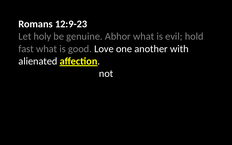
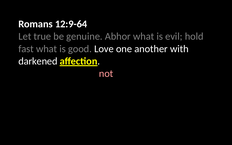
12:9-23: 12:9-23 -> 12:9-64
holy: holy -> true
alienated: alienated -> darkened
not colour: white -> pink
